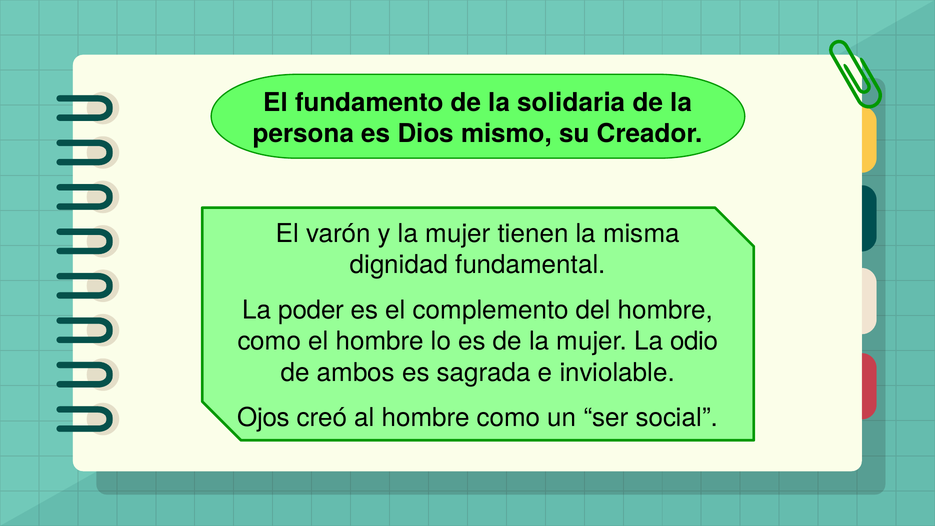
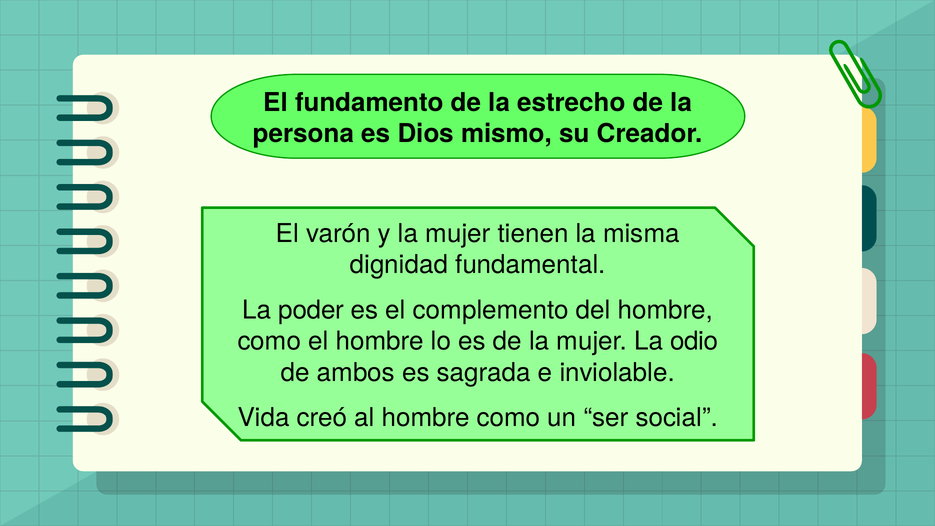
solidaria: solidaria -> estrecho
Ojos: Ojos -> Vida
